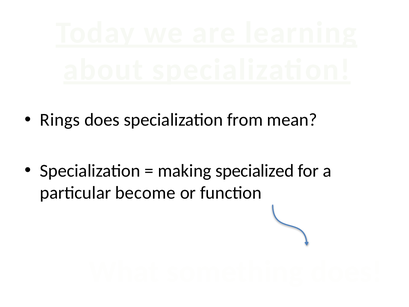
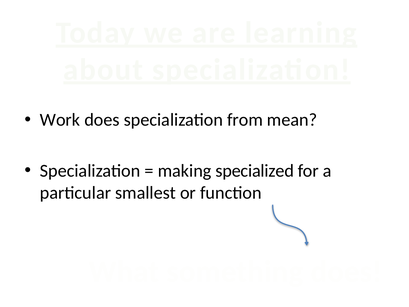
Rings: Rings -> Work
become: become -> smallest
